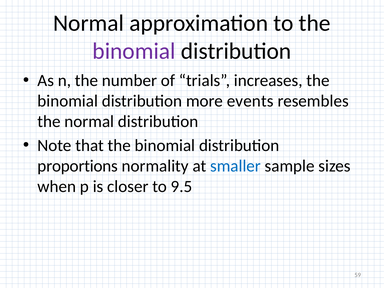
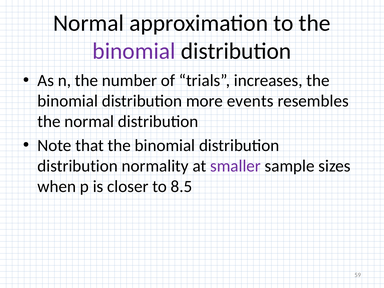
proportions at (78, 166): proportions -> distribution
smaller colour: blue -> purple
9.5: 9.5 -> 8.5
